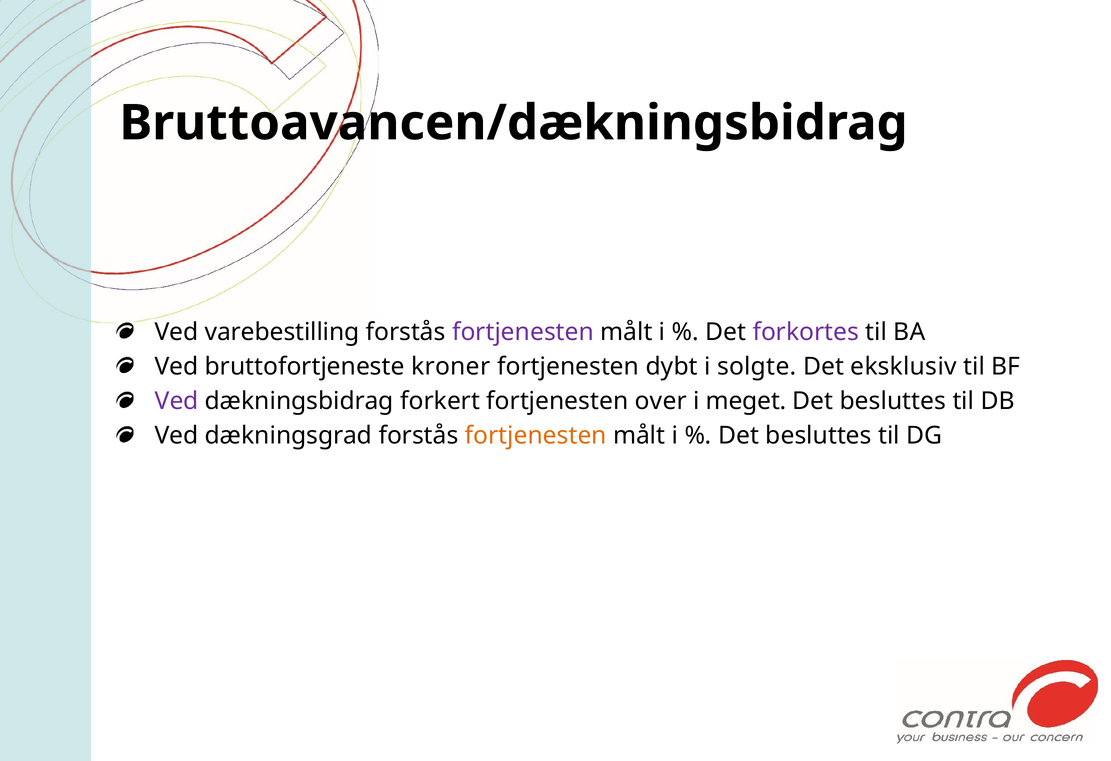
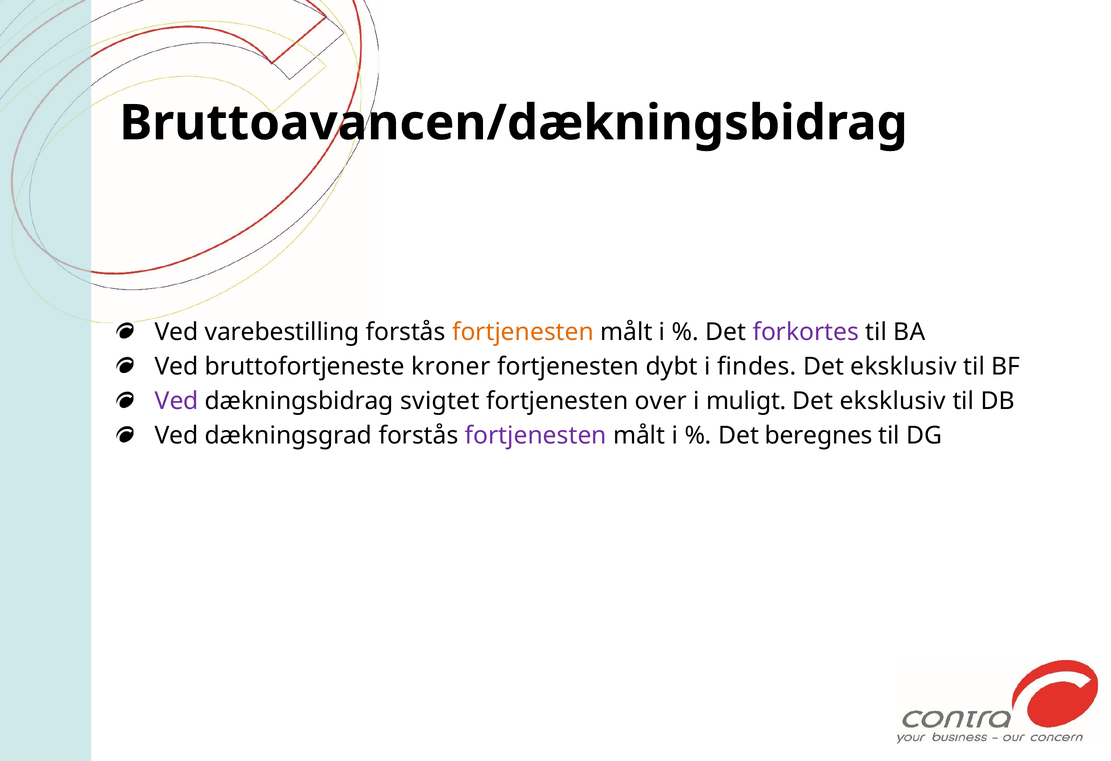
fortjenesten at (523, 332) colour: purple -> orange
solgte: solgte -> findes
forkert: forkert -> svigtet
meget: meget -> muligt
besluttes at (893, 401): besluttes -> eksklusiv
fortjenesten at (536, 436) colour: orange -> purple
besluttes at (819, 436): besluttes -> beregnes
